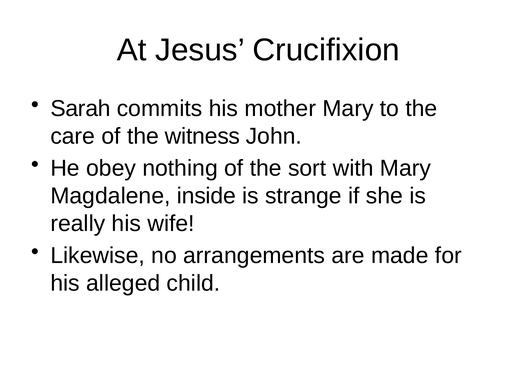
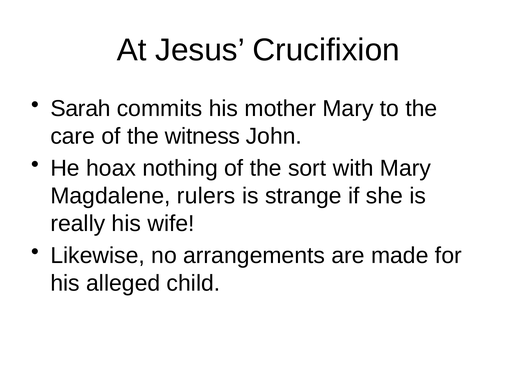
obey: obey -> hoax
inside: inside -> rulers
